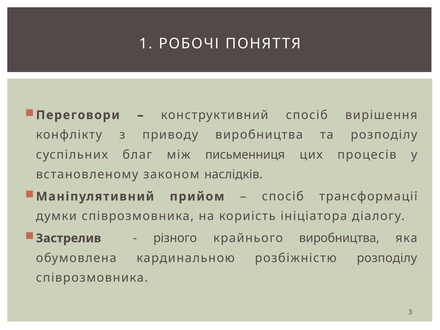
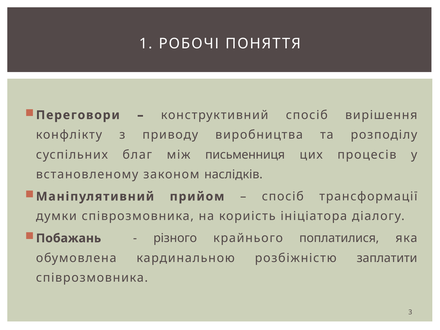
Застрелив: Застрелив -> Побажань
крайнього виробництва: виробництва -> поплатилися
розбіжністю розподілу: розподілу -> заплатити
